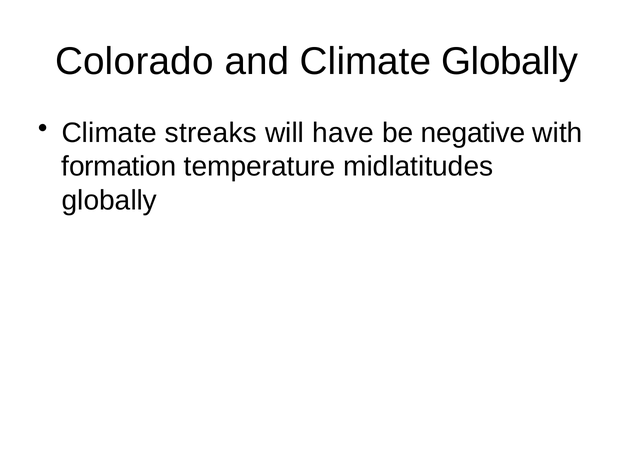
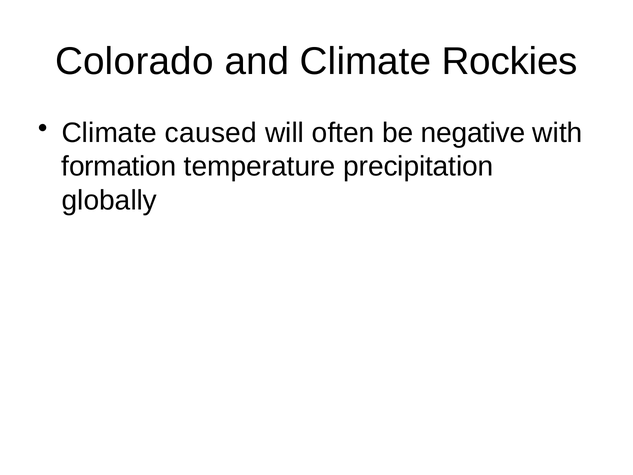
Climate Globally: Globally -> Rockies
streaks: streaks -> caused
have: have -> often
midlatitudes: midlatitudes -> precipitation
